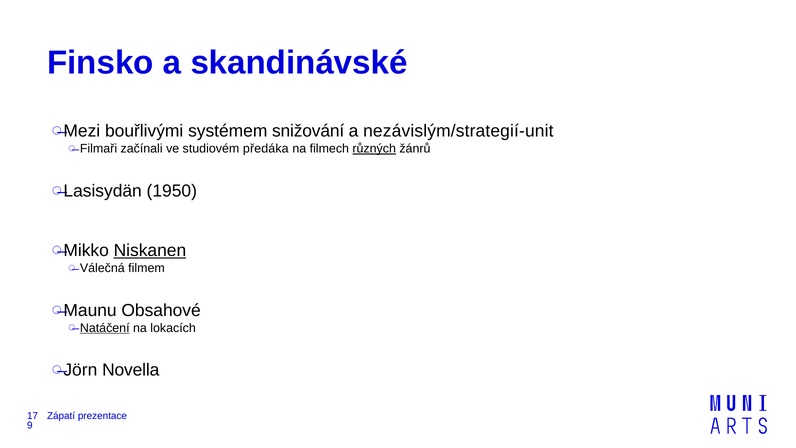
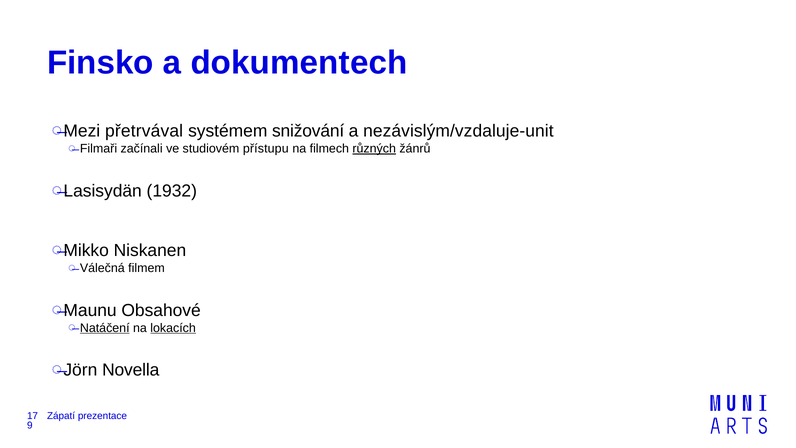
skandinávské: skandinávské -> dokumentech
bouřlivými: bouřlivými -> přetrvával
nezávislým/strategií-unit: nezávislým/strategií-unit -> nezávislým/vzdaluje-unit
předáka: předáka -> přístupu
1950: 1950 -> 1932
Niskanen underline: present -> none
lokacích underline: none -> present
